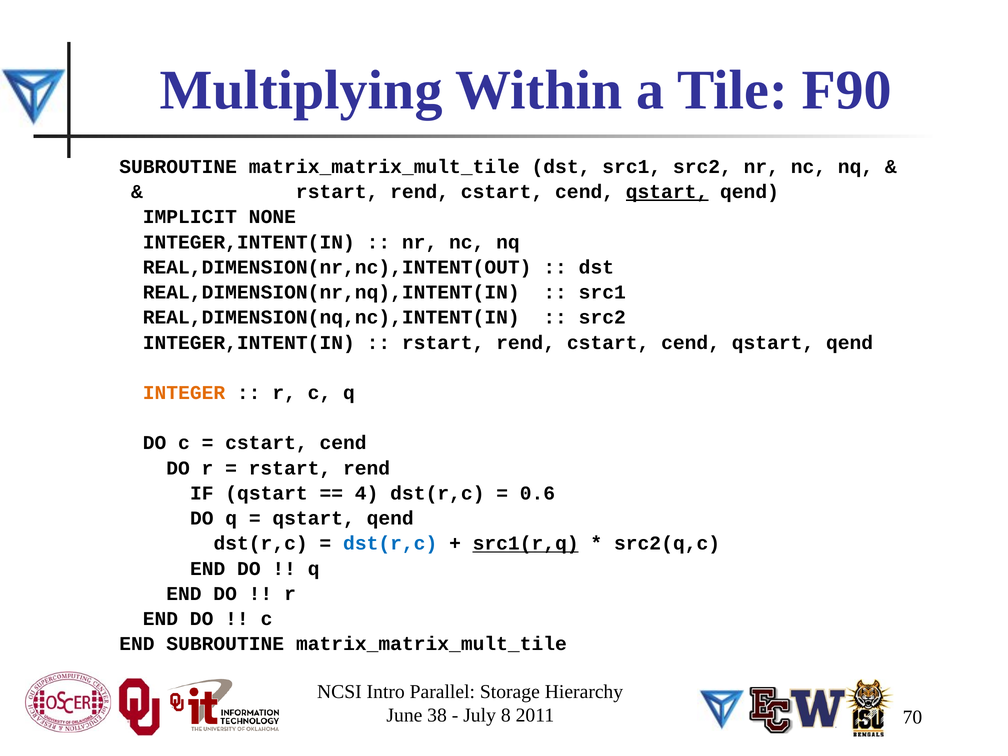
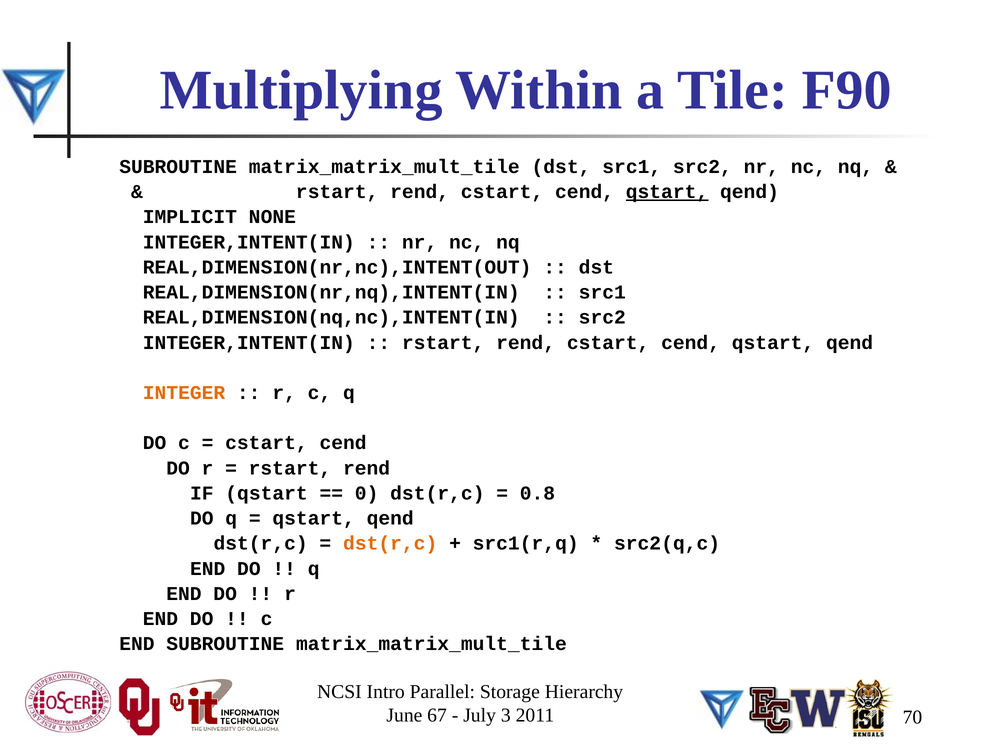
4: 4 -> 0
0.6: 0.6 -> 0.8
dst(r,c at (390, 543) colour: blue -> orange
src1(r,q underline: present -> none
38: 38 -> 67
8: 8 -> 3
